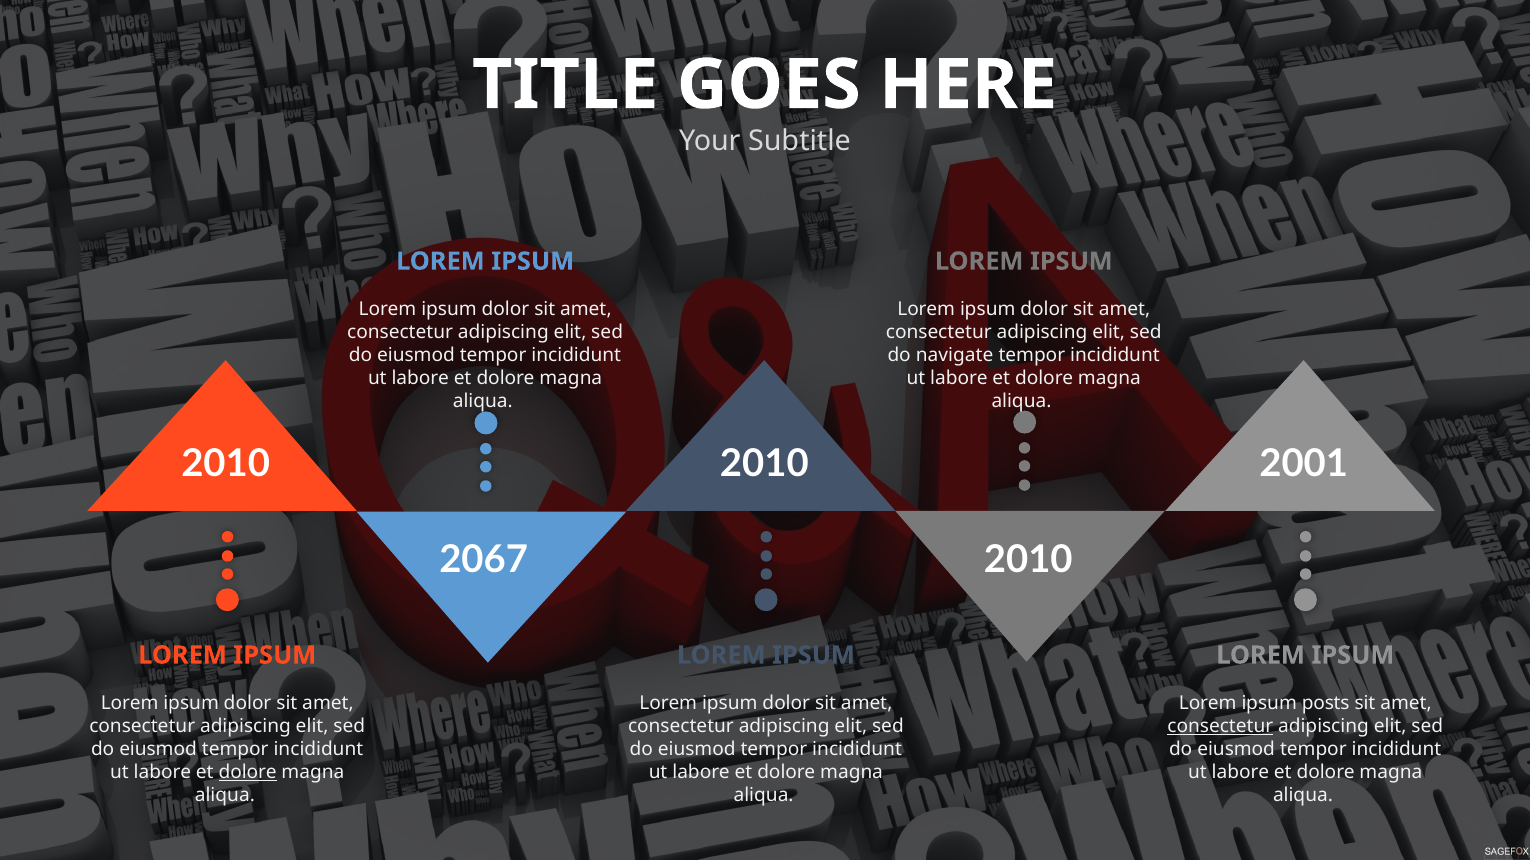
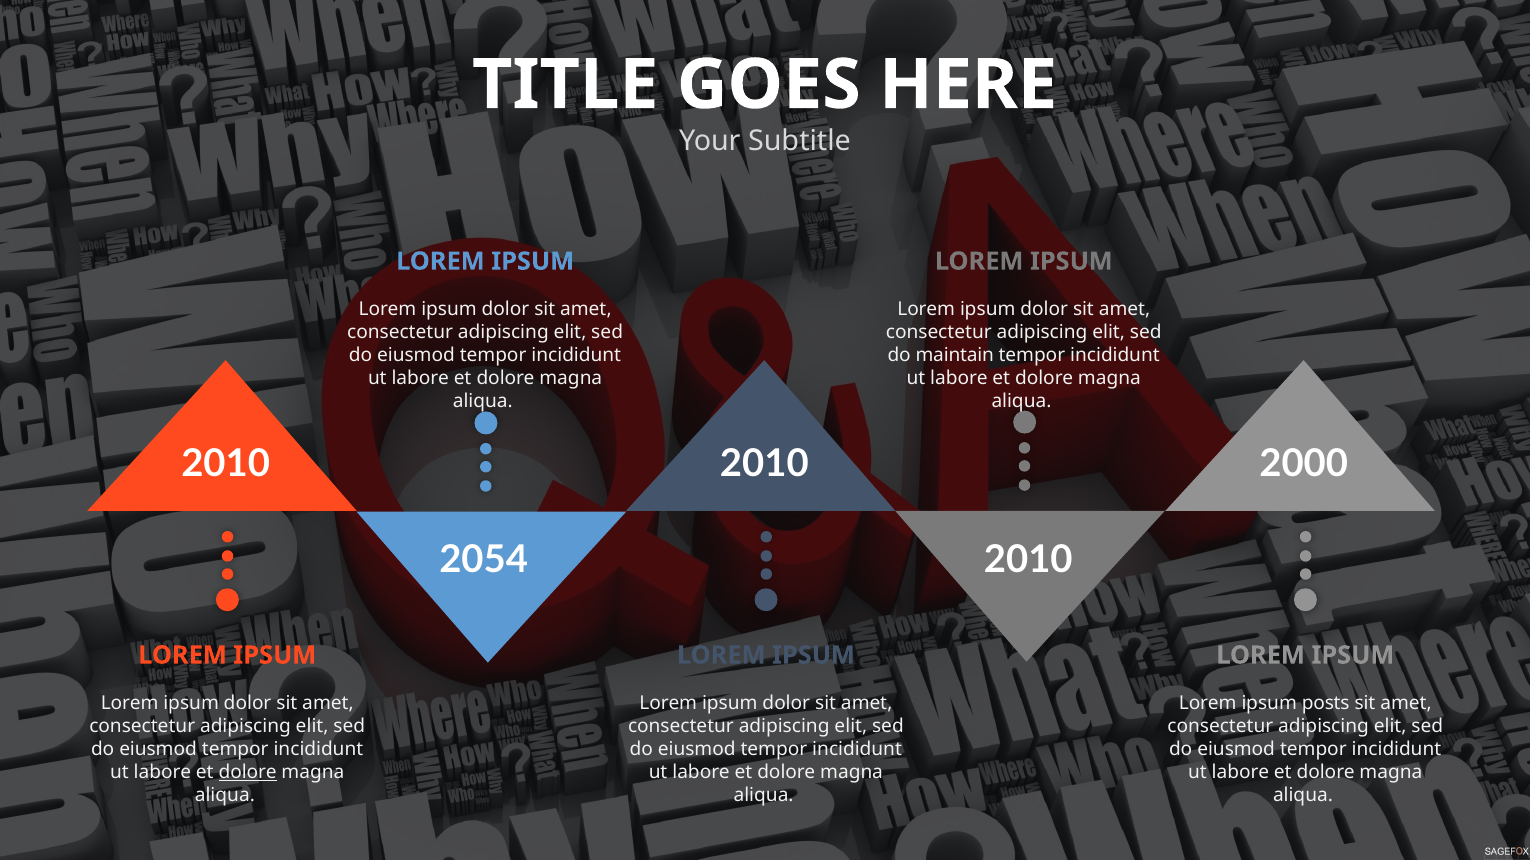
navigate: navigate -> maintain
2001: 2001 -> 2000
2067: 2067 -> 2054
consectetur at (1220, 727) underline: present -> none
